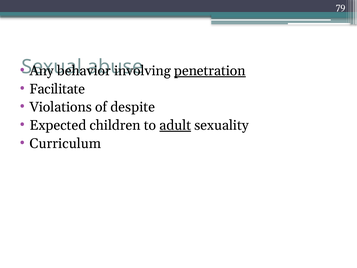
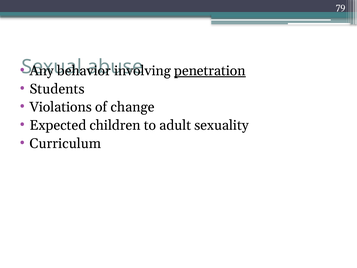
Facilitate: Facilitate -> Students
despite: despite -> change
adult underline: present -> none
